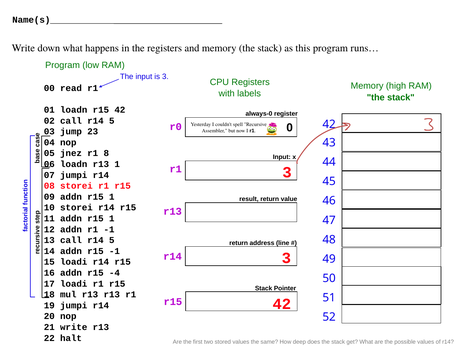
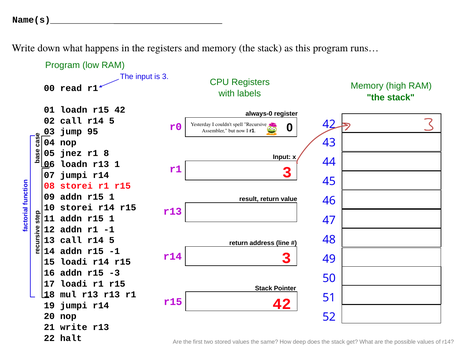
23: 23 -> 95
-4: -4 -> -3
